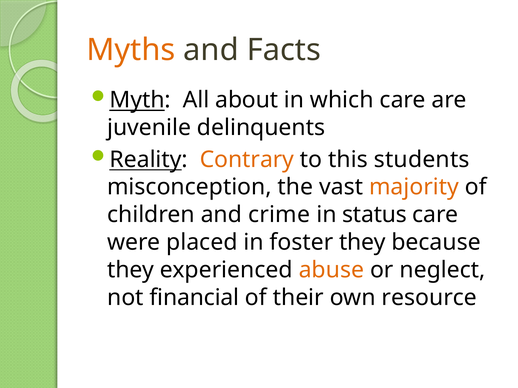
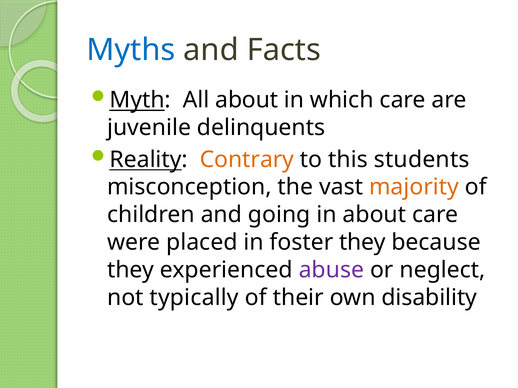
Myths colour: orange -> blue
crime: crime -> going
in status: status -> about
abuse colour: orange -> purple
financial: financial -> typically
resource: resource -> disability
